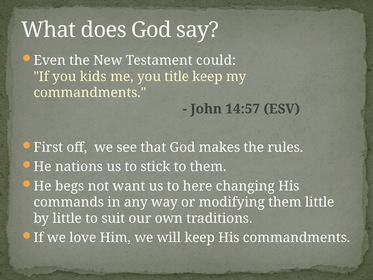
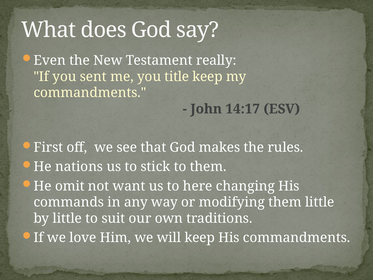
could: could -> really
kids: kids -> sent
14:57: 14:57 -> 14:17
begs: begs -> omit
